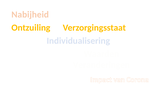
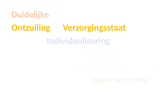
Nabijheid: Nabijheid -> Duidelijke
